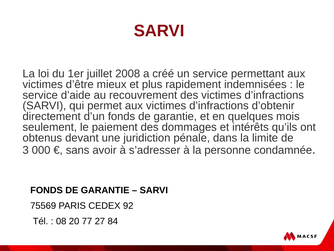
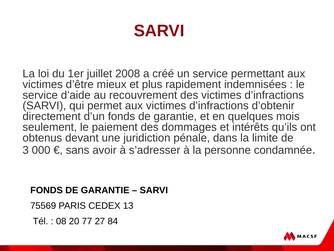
92: 92 -> 13
